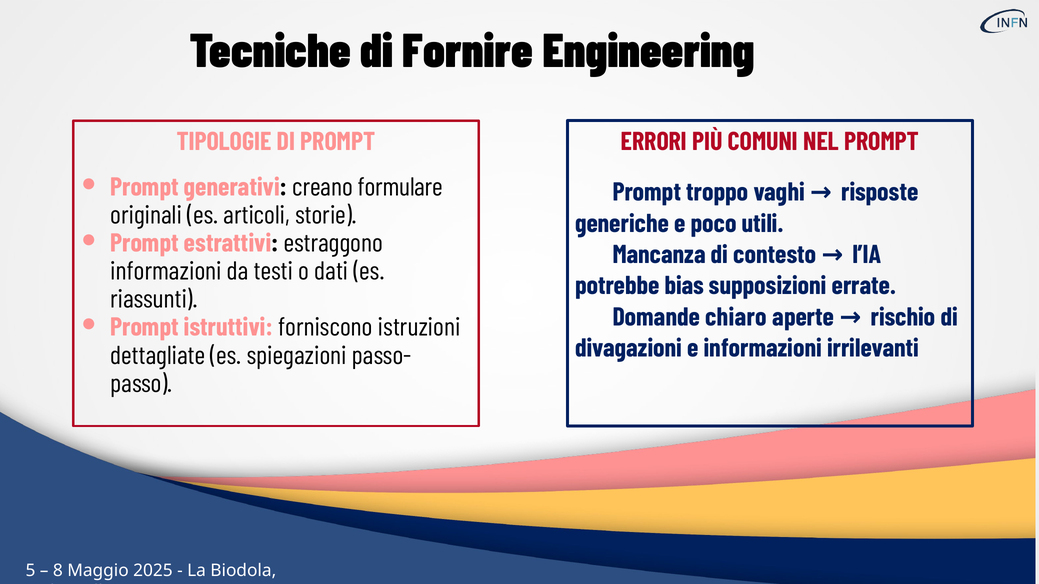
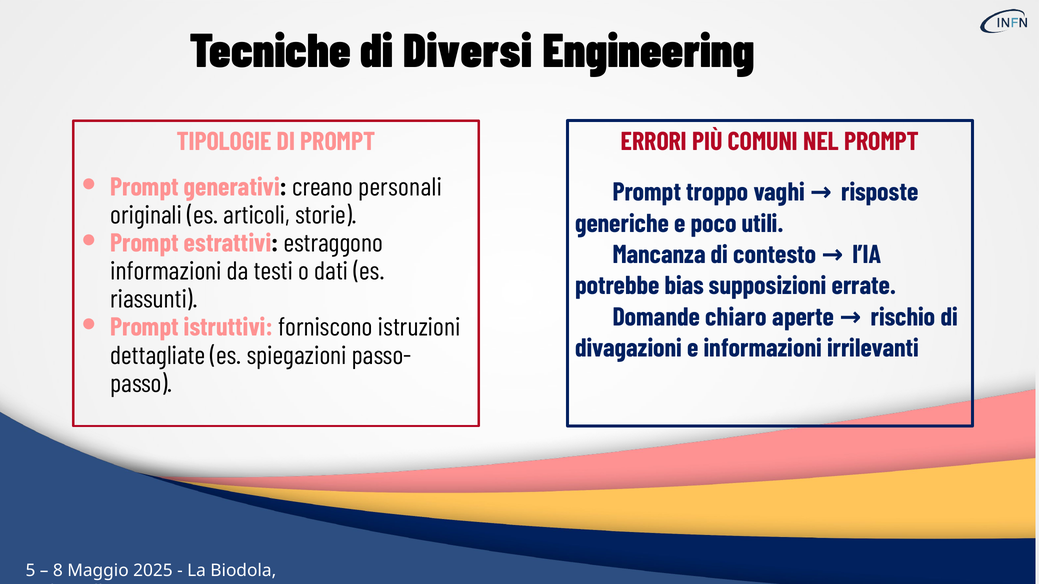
Fornire: Fornire -> Diversi
formulare: formulare -> personali
